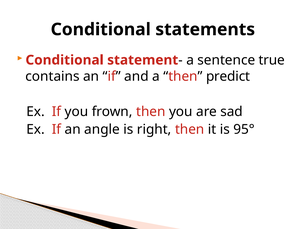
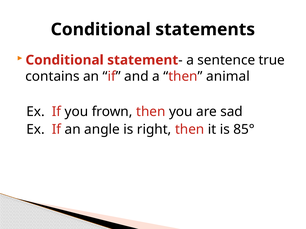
predict: predict -> animal
95°: 95° -> 85°
